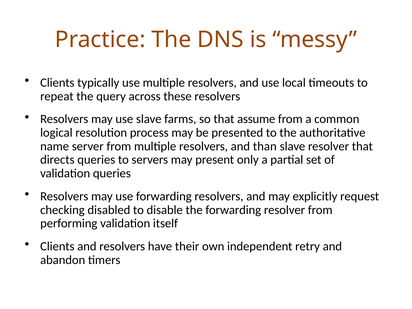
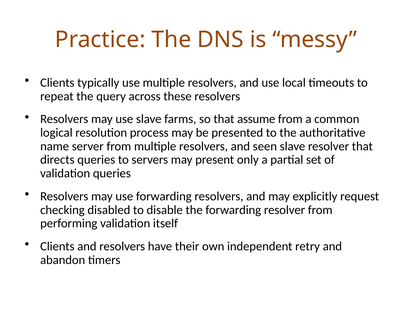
than: than -> seen
